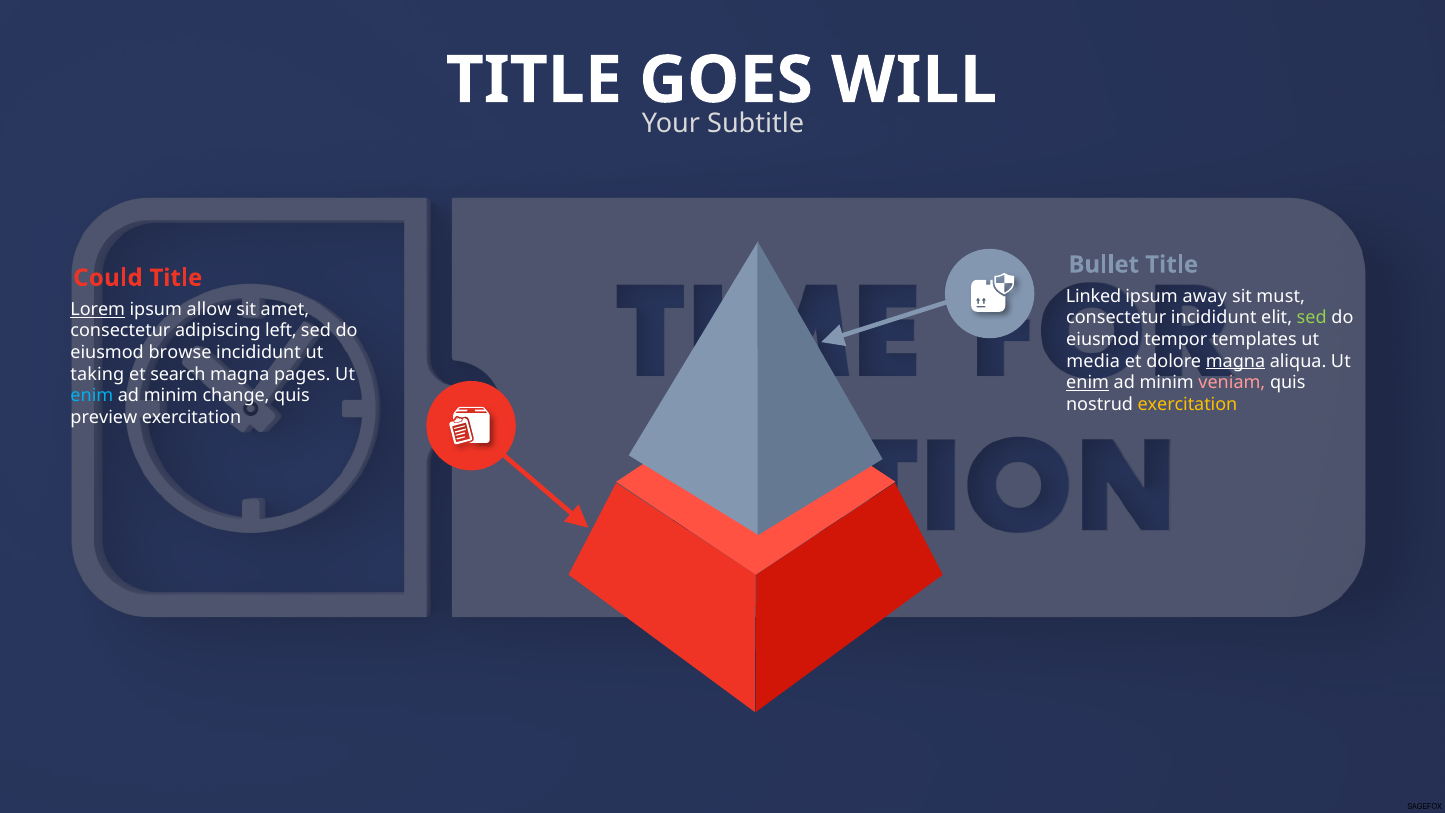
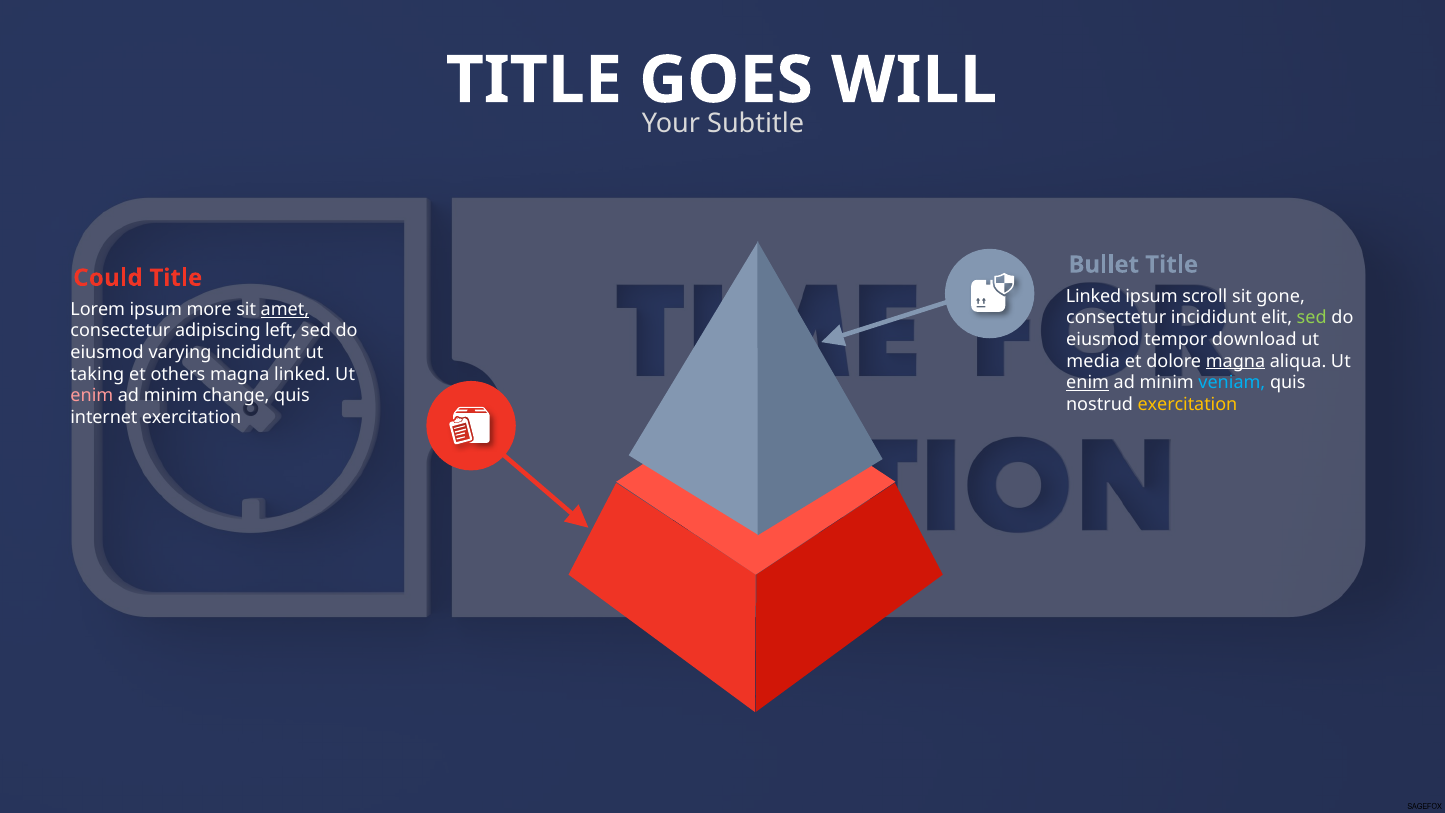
away: away -> scroll
must: must -> gone
Lorem underline: present -> none
allow: allow -> more
amet underline: none -> present
templates: templates -> download
browse: browse -> varying
search: search -> others
magna pages: pages -> linked
veniam colour: pink -> light blue
enim at (92, 396) colour: light blue -> pink
preview: preview -> internet
